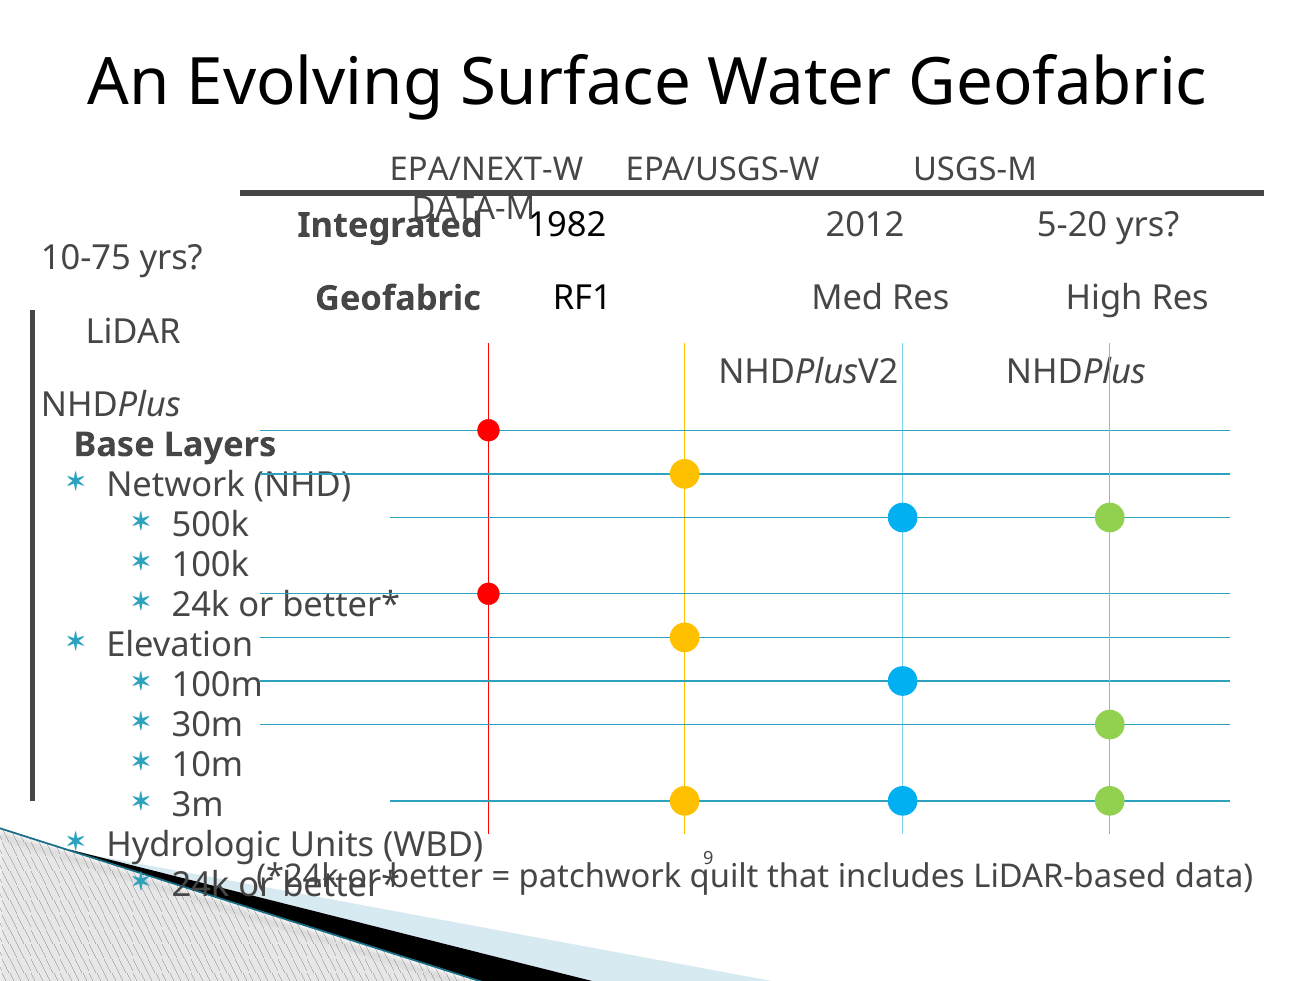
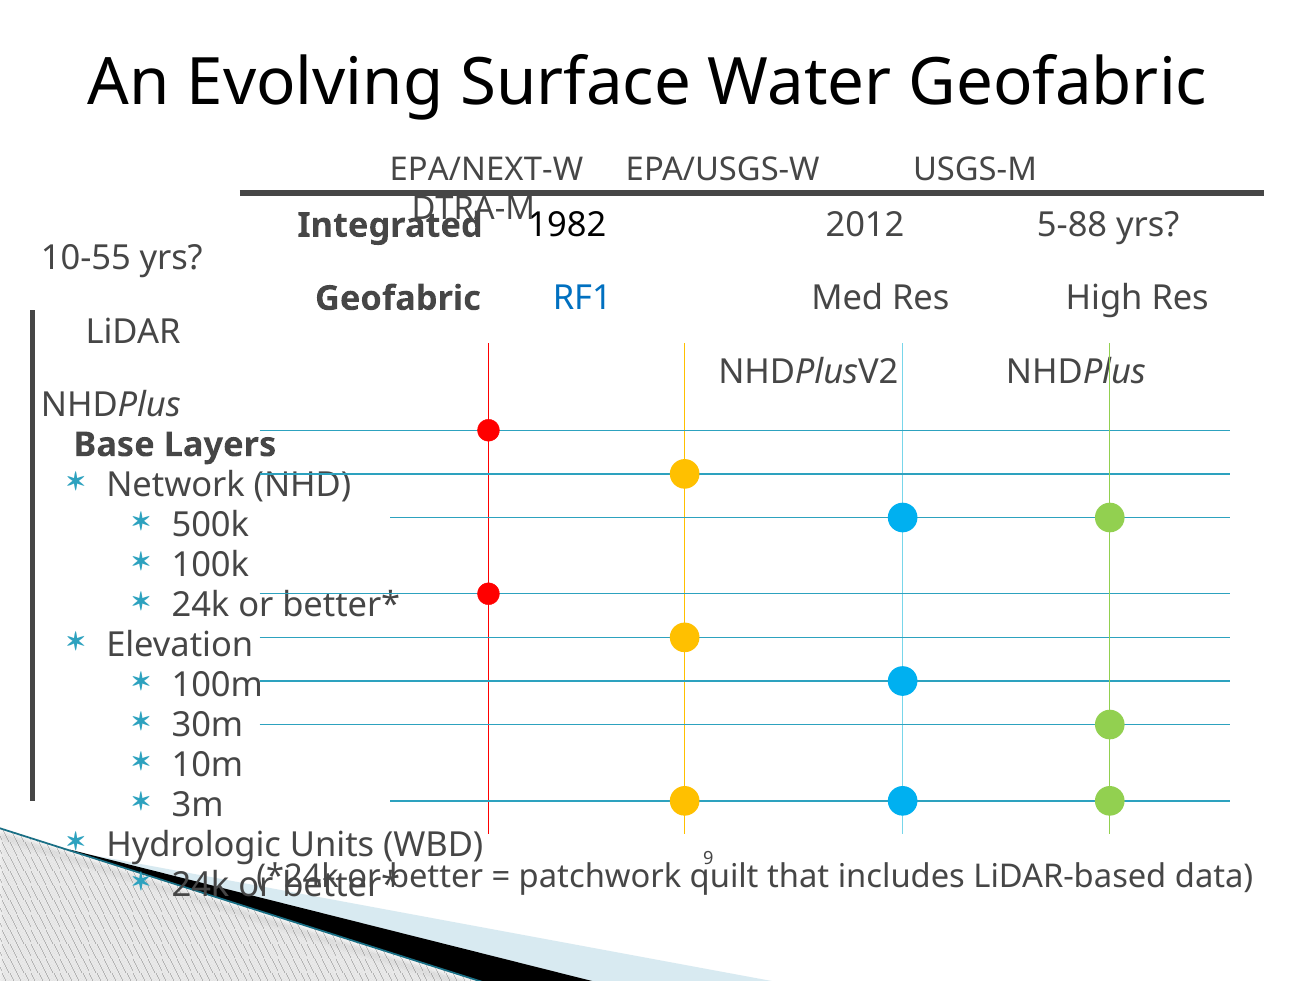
DATA-M: DATA-M -> DTRA-M
5-20: 5-20 -> 5-88
10-75: 10-75 -> 10-55
RF1 colour: black -> blue
